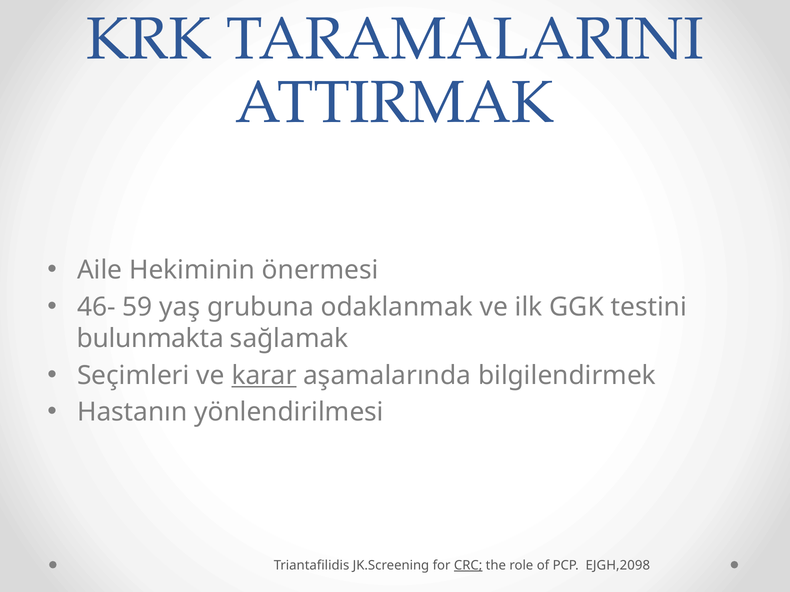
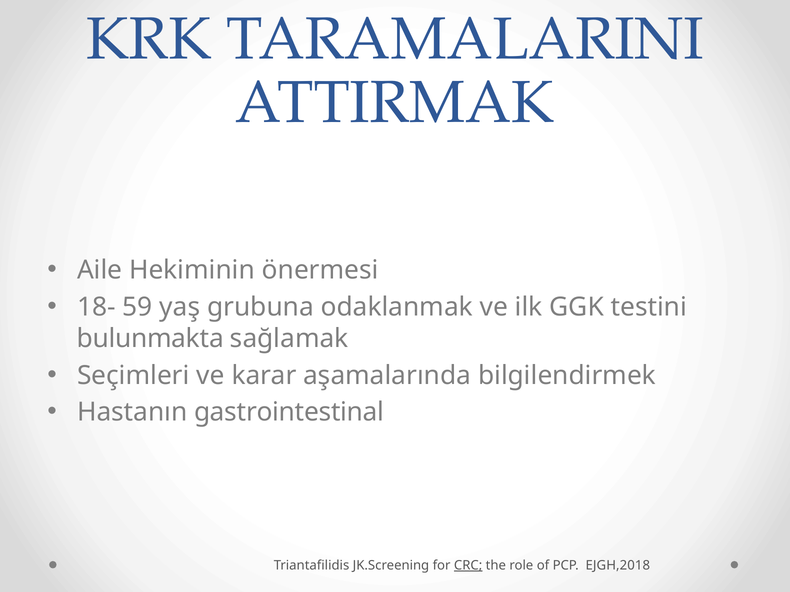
46-: 46- -> 18-
karar underline: present -> none
yönlendirilmesi: yönlendirilmesi -> gastrointestinal
EJGH,2098: EJGH,2098 -> EJGH,2018
